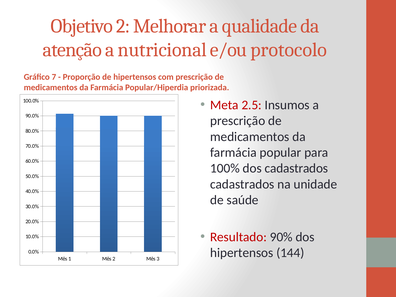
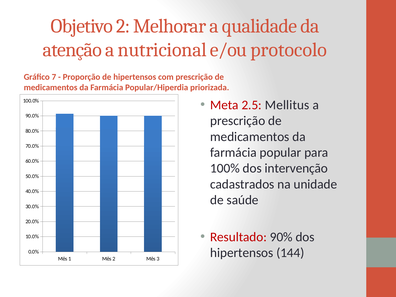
Insumos: Insumos -> Mellitus
dos cadastrados: cadastrados -> intervenção
